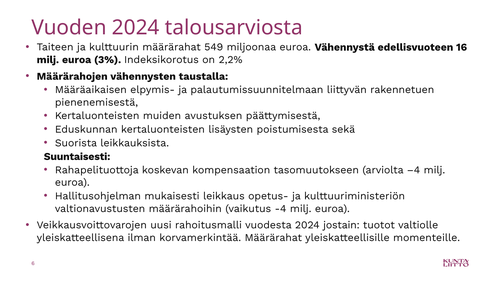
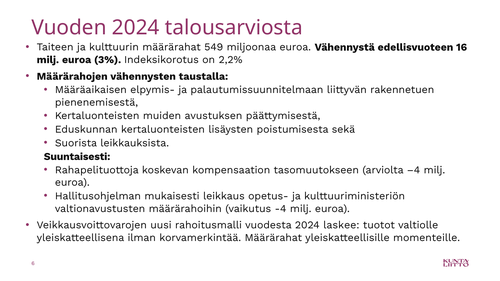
jostain: jostain -> laskee
